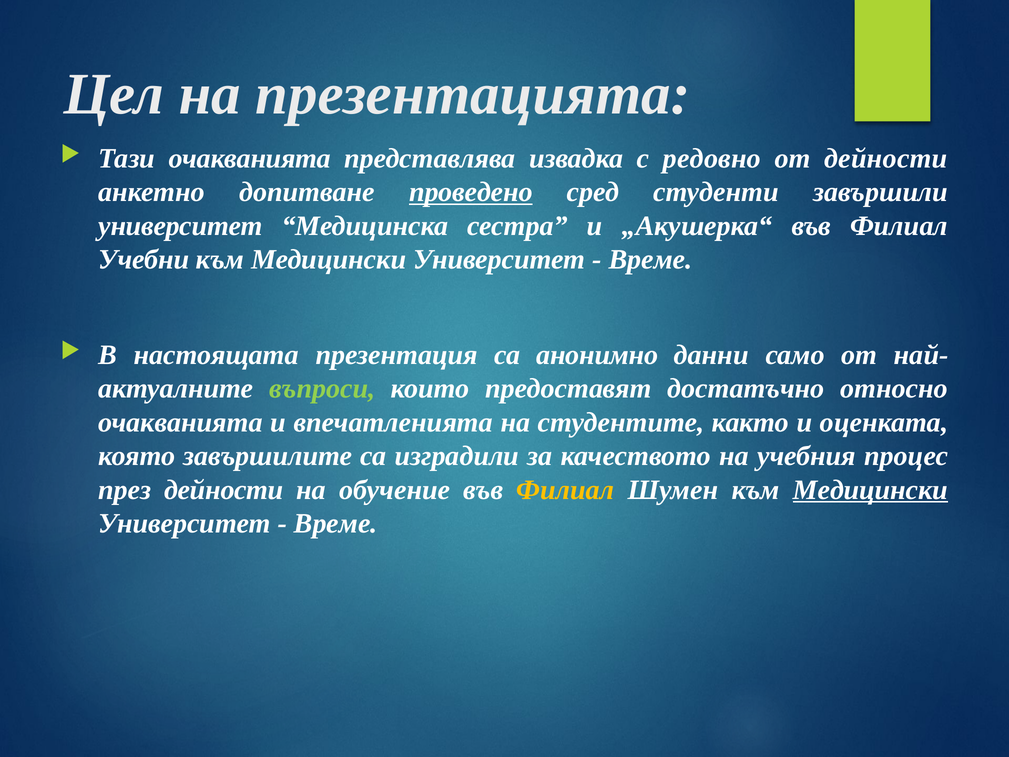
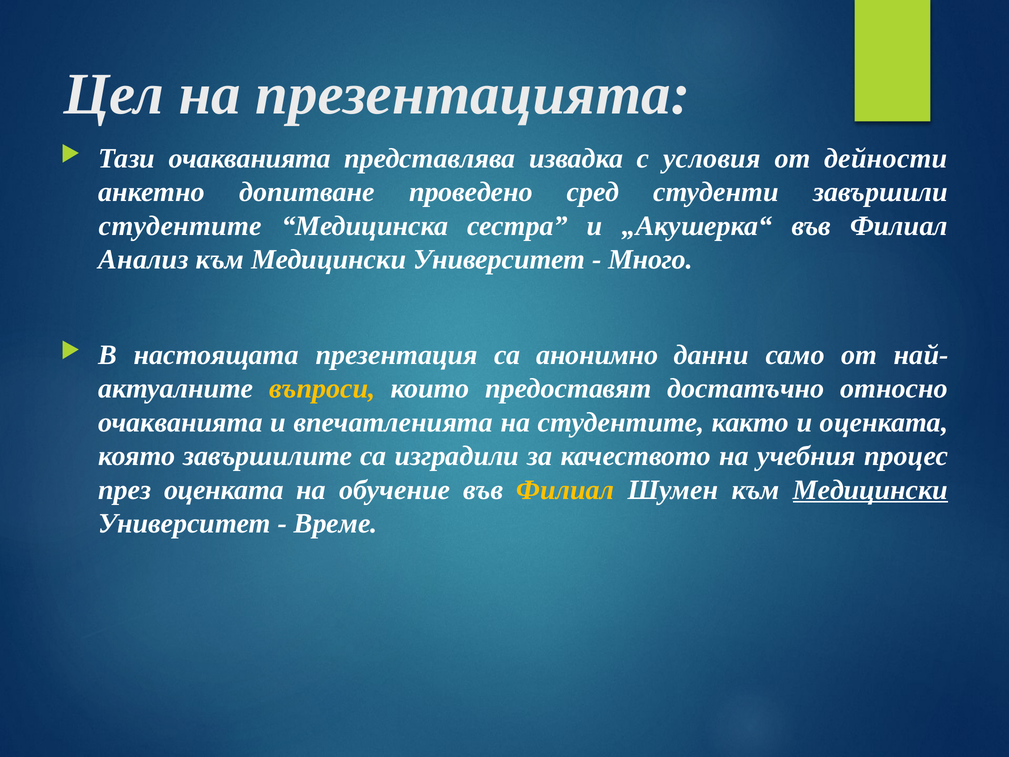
редовно: редовно -> условия
проведено underline: present -> none
университет at (180, 226): университет -> студентите
Учебни: Учебни -> Анализ
Време at (650, 259): Време -> Много
въпроси colour: light green -> yellow
през дейности: дейности -> оценката
